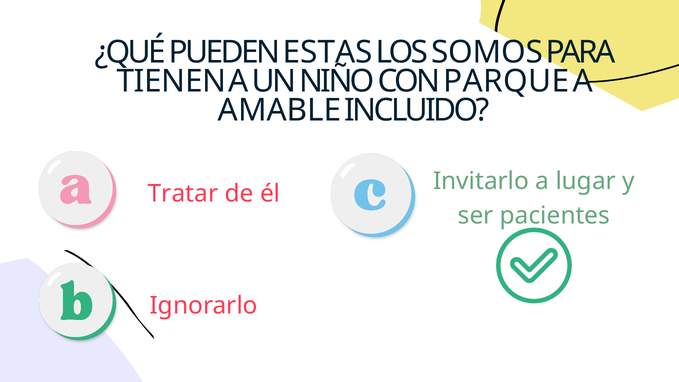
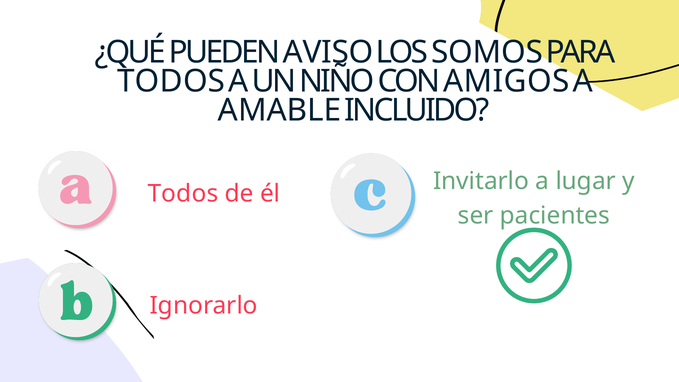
ESTAS: ESTAS -> AVISO
TIENEN at (171, 81): TIENEN -> TODOS
PARQUE: PARQUE -> AMIGOS
Tratar at (183, 194): Tratar -> Todos
